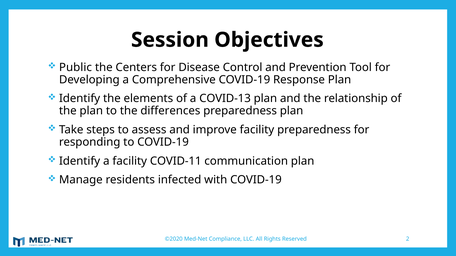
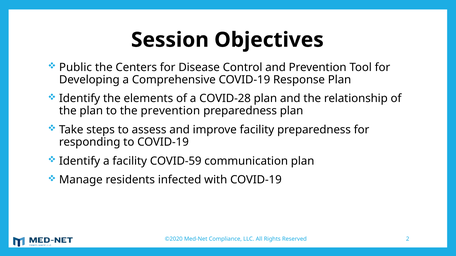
COVID-13: COVID-13 -> COVID-28
the differences: differences -> prevention
COVID-11: COVID-11 -> COVID-59
